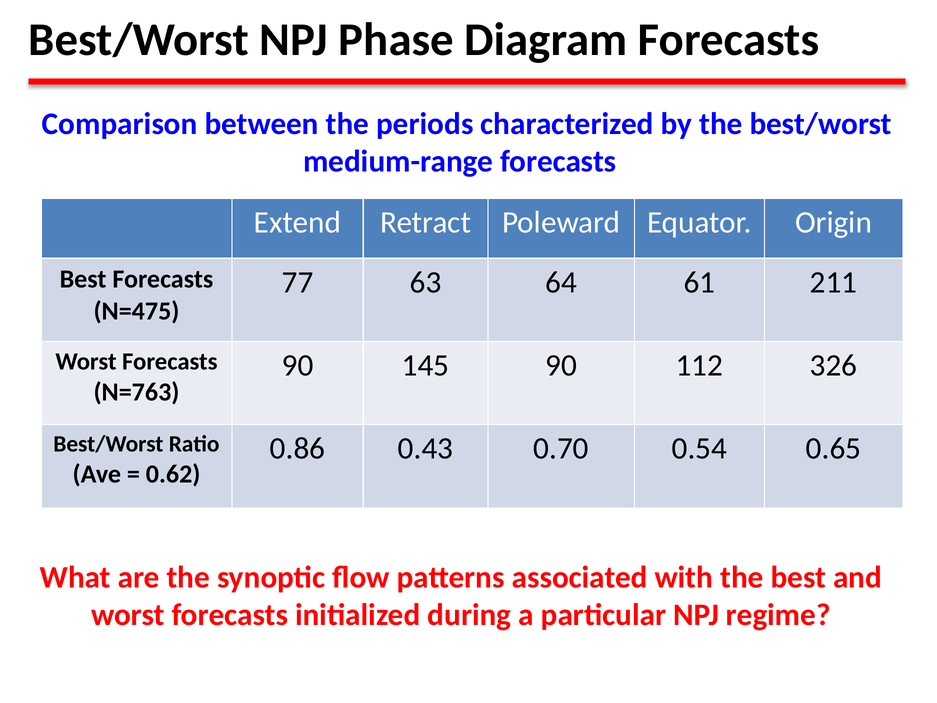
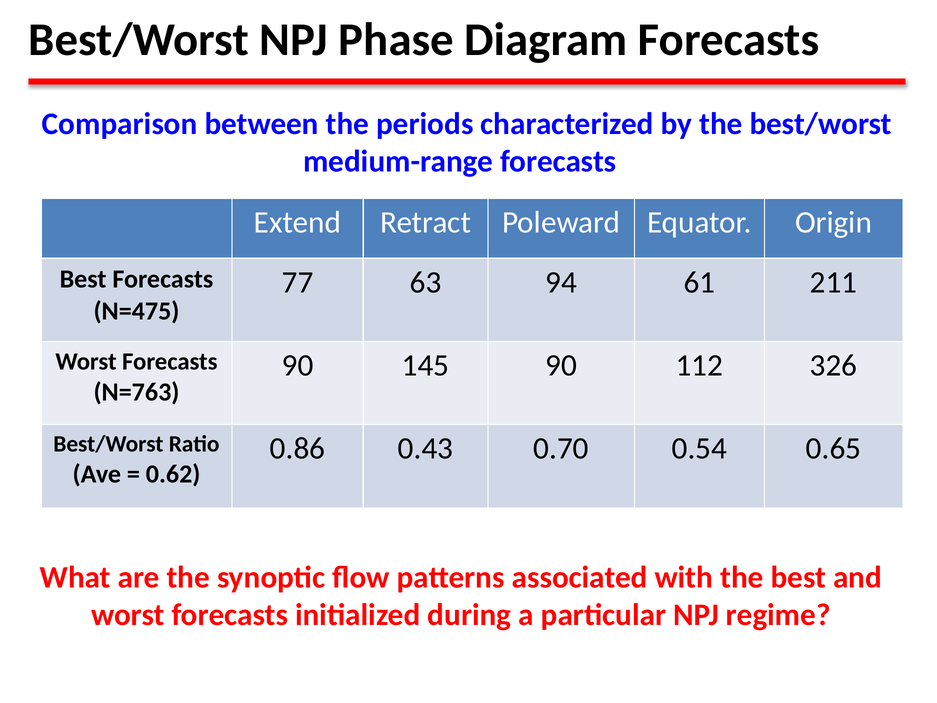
64: 64 -> 94
